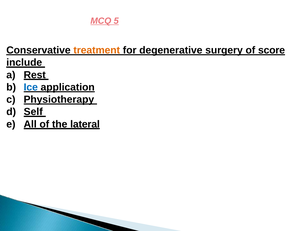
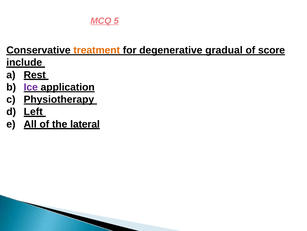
surgery: surgery -> gradual
Ice colour: blue -> purple
Self: Self -> Left
